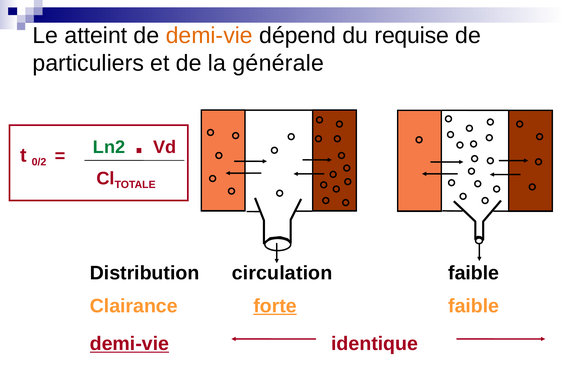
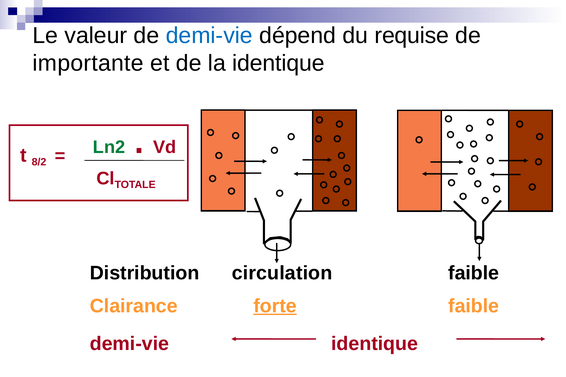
atteint: atteint -> valeur
demi-vie at (209, 36) colour: orange -> blue
particuliers: particuliers -> importante
la générale: générale -> identique
0/2: 0/2 -> 8/2
demi-vie at (129, 344) underline: present -> none
